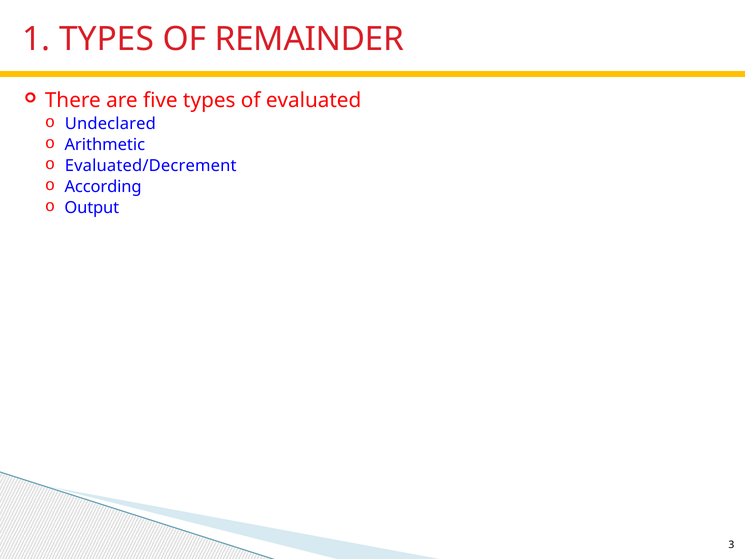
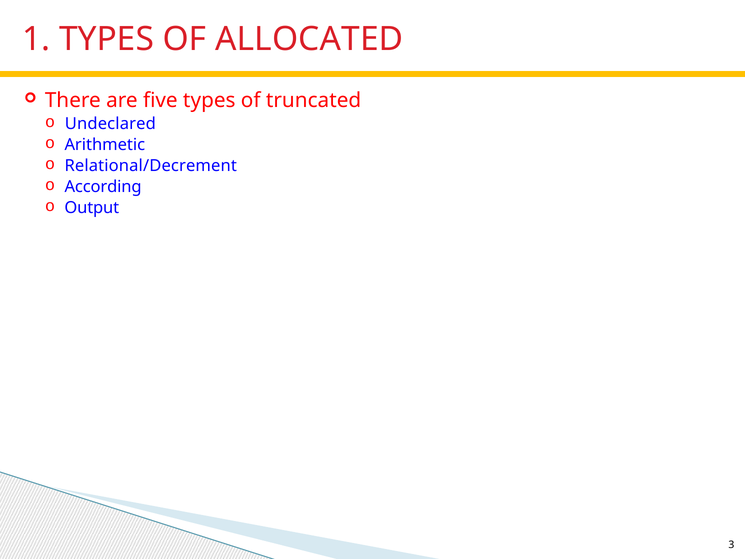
REMAINDER: REMAINDER -> ALLOCATED
evaluated: evaluated -> truncated
Evaluated/Decrement: Evaluated/Decrement -> Relational/Decrement
